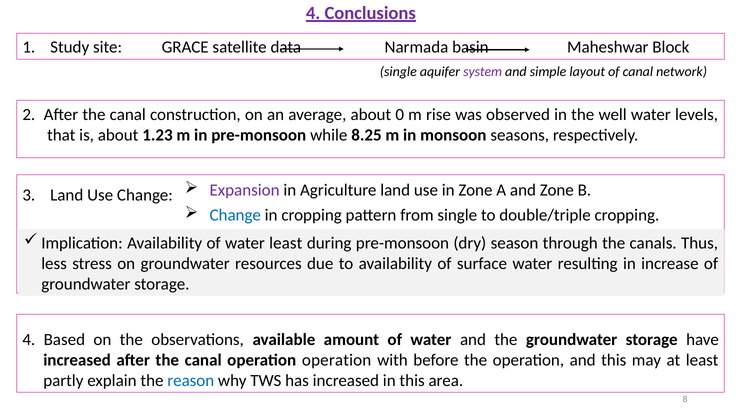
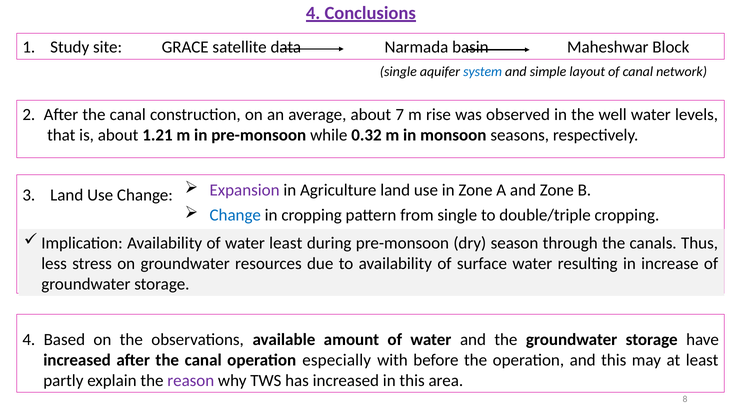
system colour: purple -> blue
0: 0 -> 7
1.23: 1.23 -> 1.21
8.25: 8.25 -> 0.32
operation operation: operation -> especially
reason colour: blue -> purple
